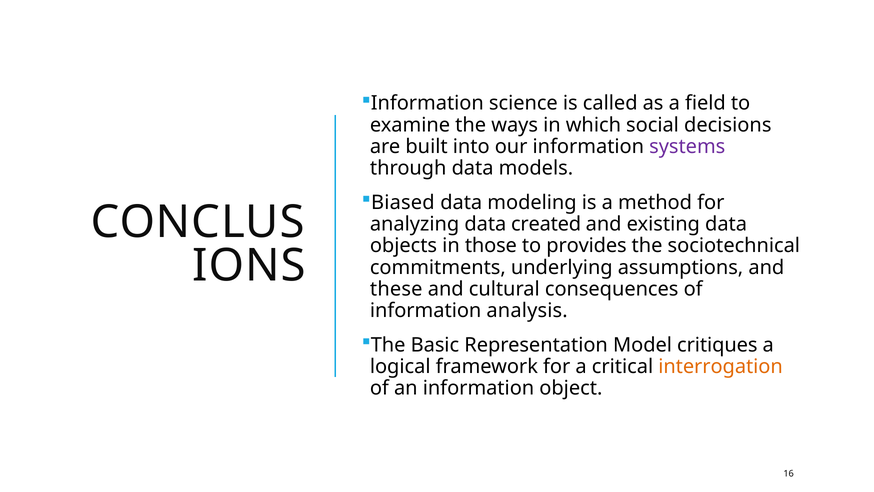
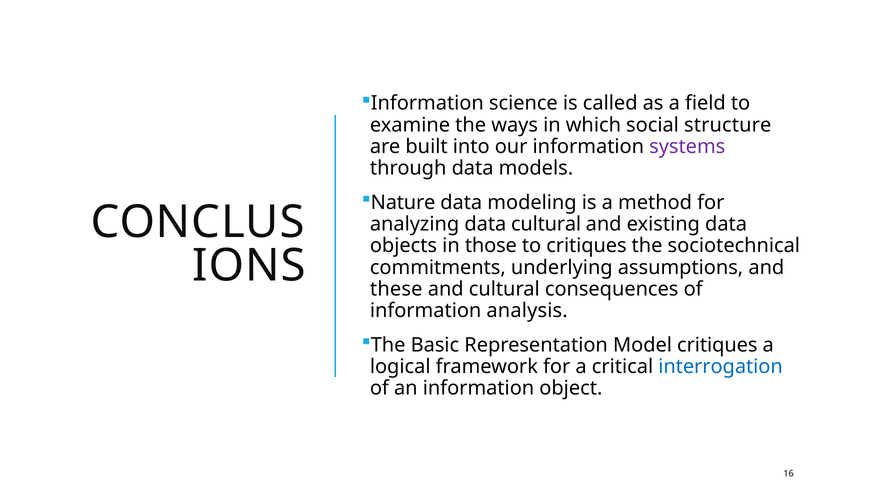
decisions: decisions -> structure
Biased: Biased -> Nature
data created: created -> cultural
to provides: provides -> critiques
interrogation colour: orange -> blue
